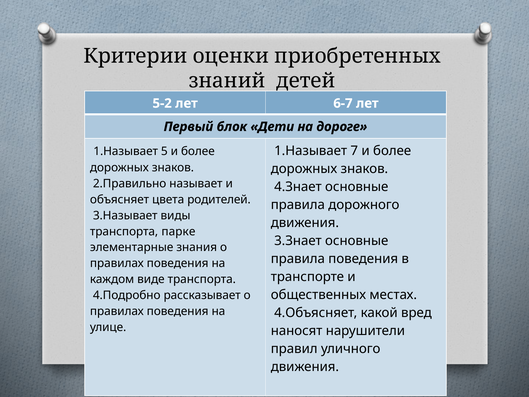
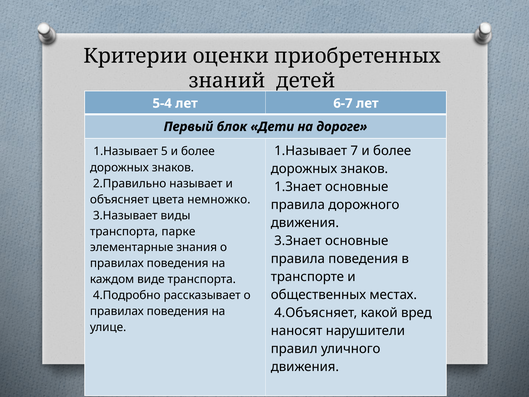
5-2: 5-2 -> 5-4
4.Знает: 4.Знает -> 1.Знает
родителей: родителей -> немножко
